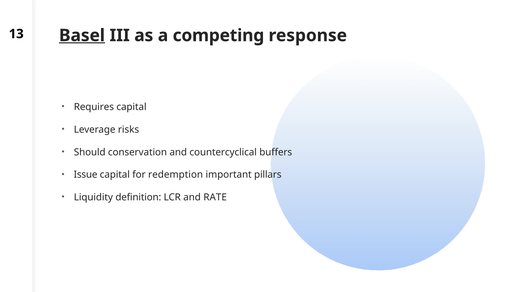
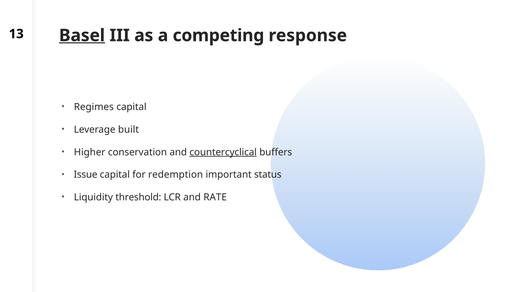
Requires: Requires -> Regimes
risks: risks -> built
Should: Should -> Higher
countercyclical underline: none -> present
pillars: pillars -> status
definition: definition -> threshold
